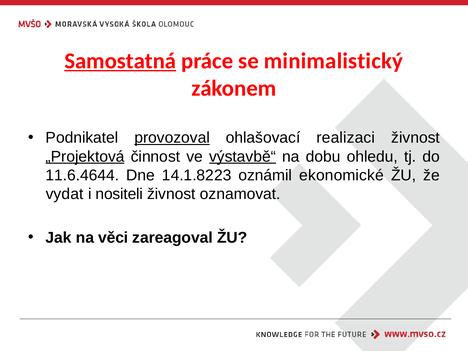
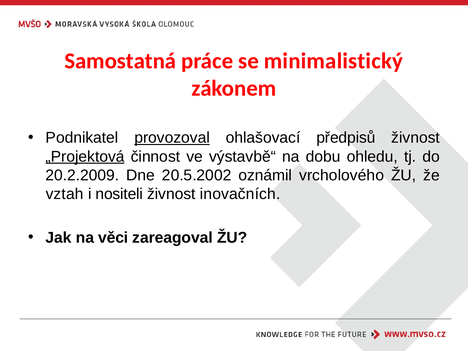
Samostatná underline: present -> none
realizaci: realizaci -> předpisů
výstavbě“ underline: present -> none
11.6.4644: 11.6.4644 -> 20.2.2009
14.1.8223: 14.1.8223 -> 20.5.2002
ekonomické: ekonomické -> vrcholového
vydat: vydat -> vztah
oznamovat: oznamovat -> inovačních
